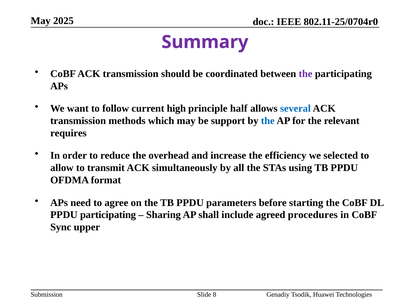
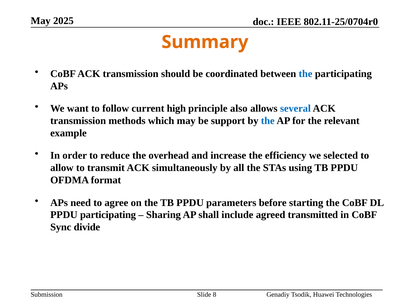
Summary colour: purple -> orange
the at (306, 74) colour: purple -> blue
half: half -> also
requires: requires -> example
procedures: procedures -> transmitted
upper: upper -> divide
